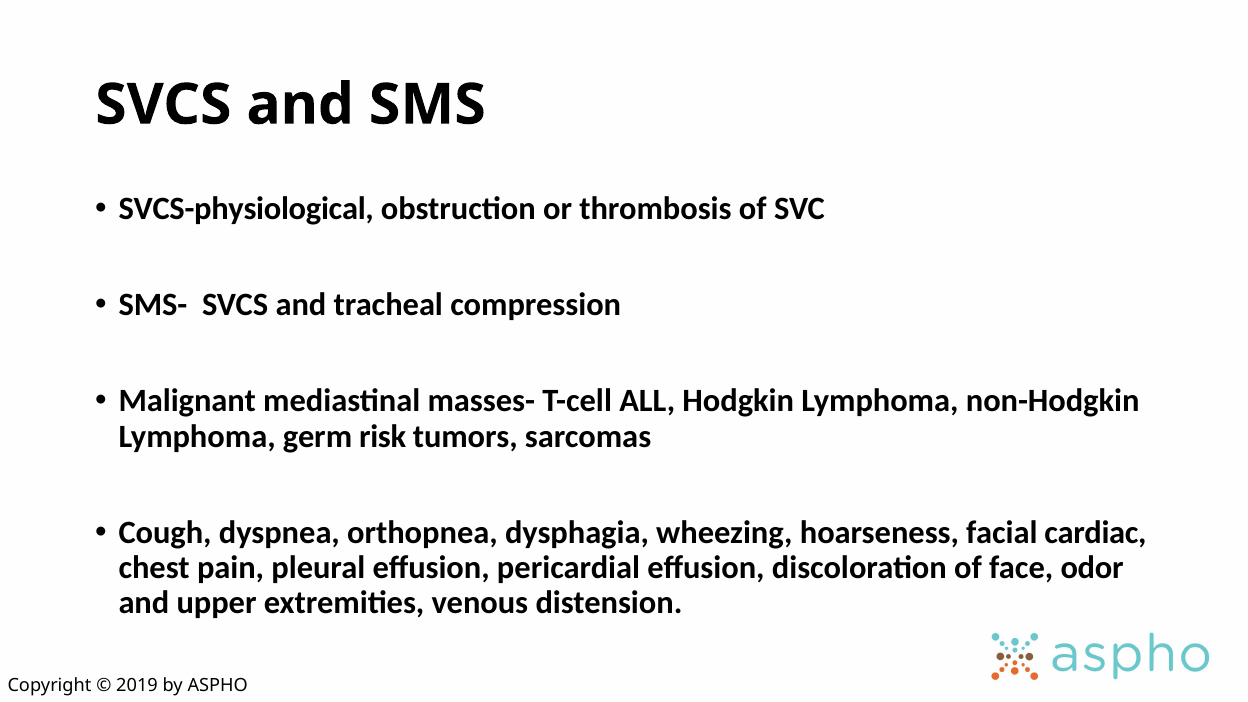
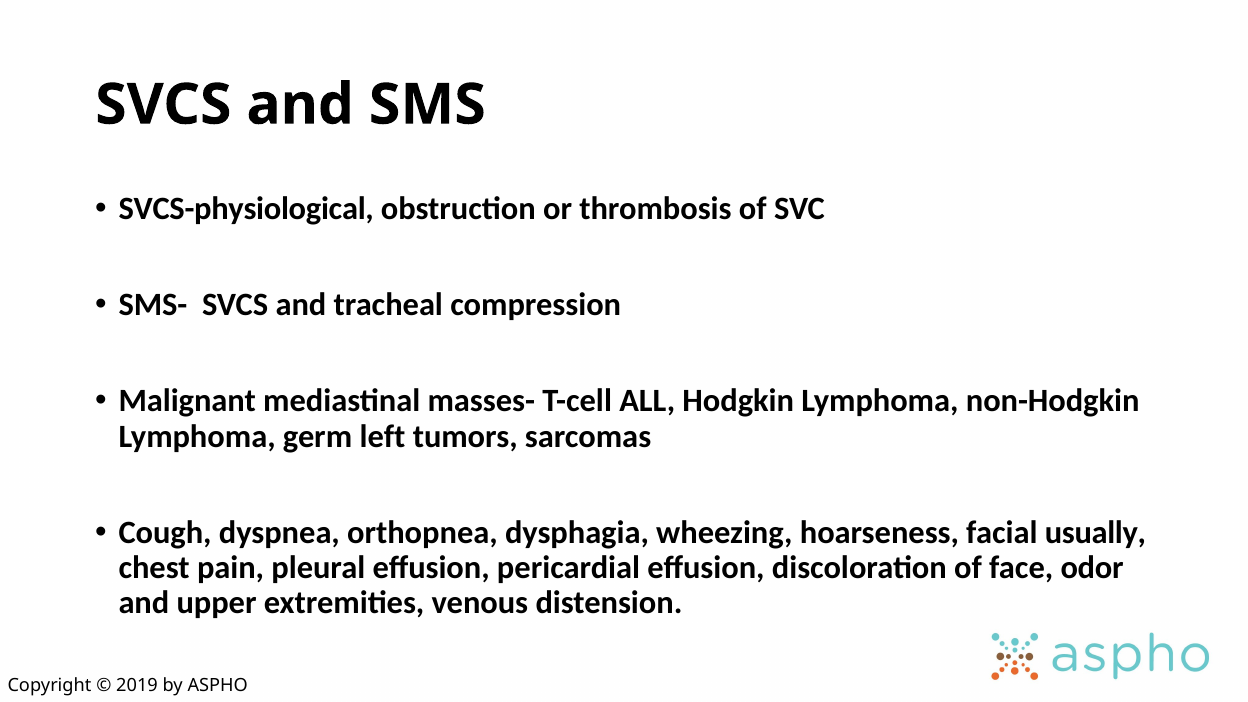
risk: risk -> left
cardiac: cardiac -> usually
